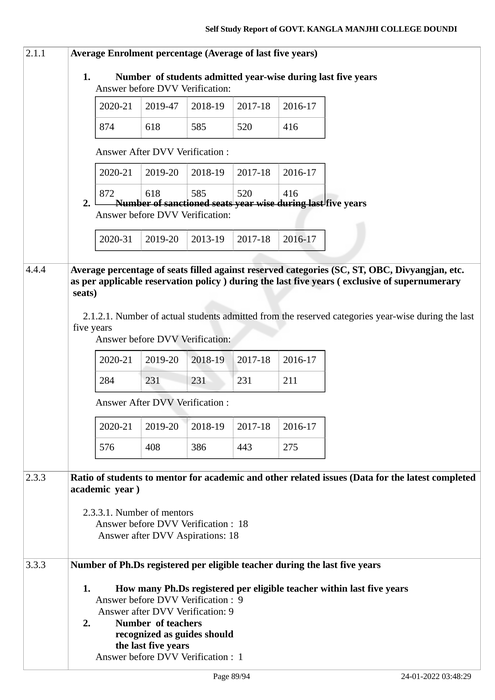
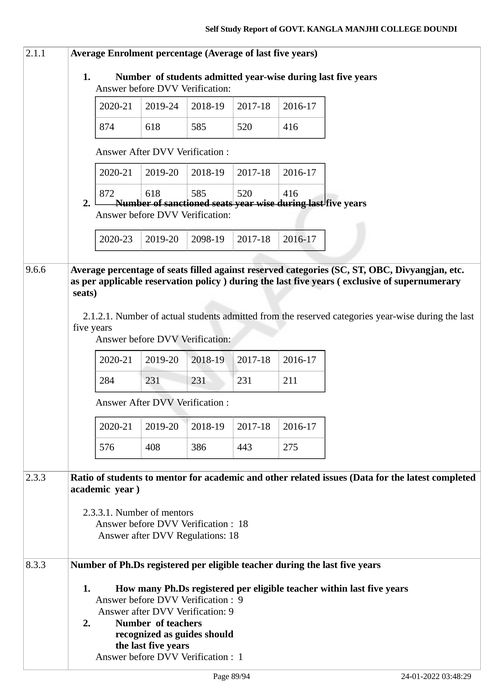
2019-47: 2019-47 -> 2019-24
2020-31: 2020-31 -> 2020-23
2013-19: 2013-19 -> 2098-19
4.4.4: 4.4.4 -> 9.6.6
Aspirations: Aspirations -> Regulations
3.3.3: 3.3.3 -> 8.3.3
